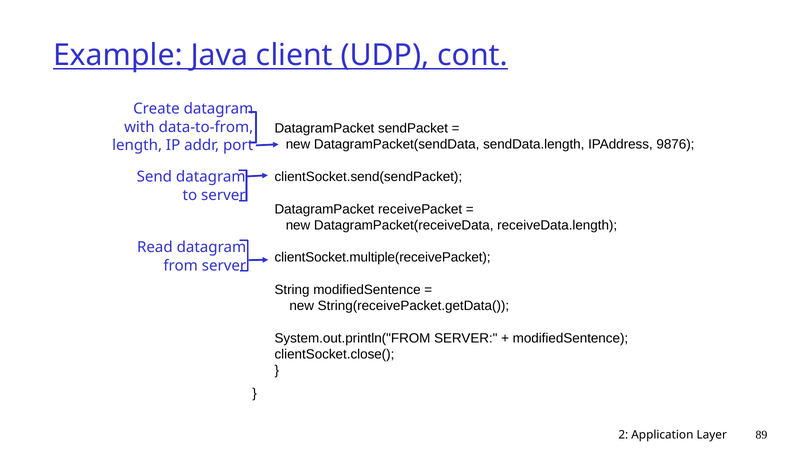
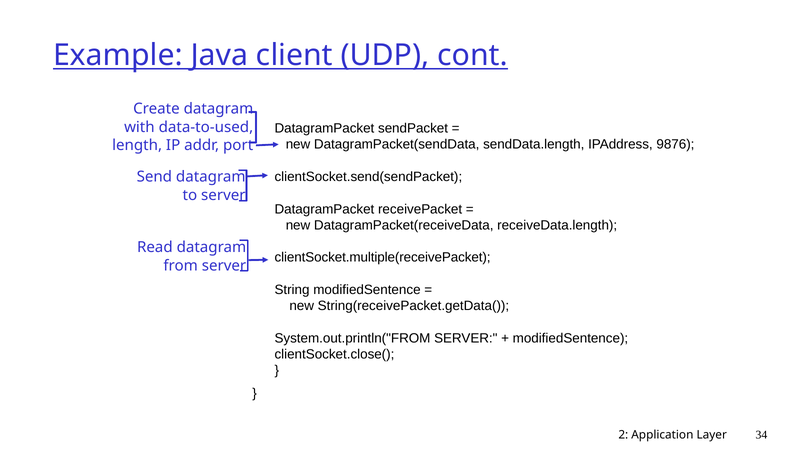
data-to-from: data-to-from -> data-to-used
89: 89 -> 34
